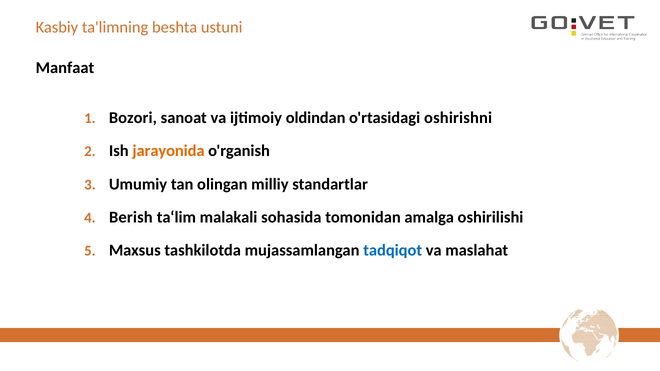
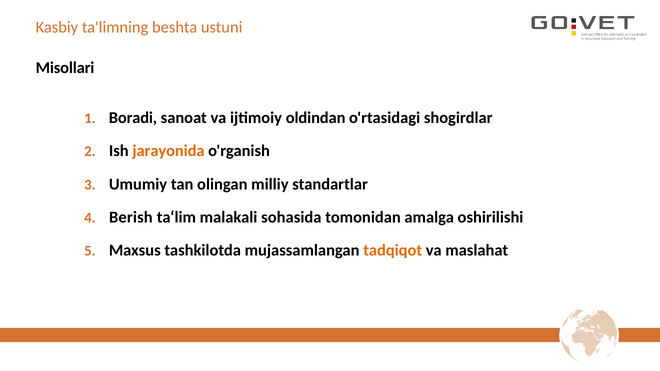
Manfaat: Manfaat -> Misollari
Bozori: Bozori -> Boradi
oshirishni: oshirishni -> shogirdlar
tadqiqot colour: blue -> orange
